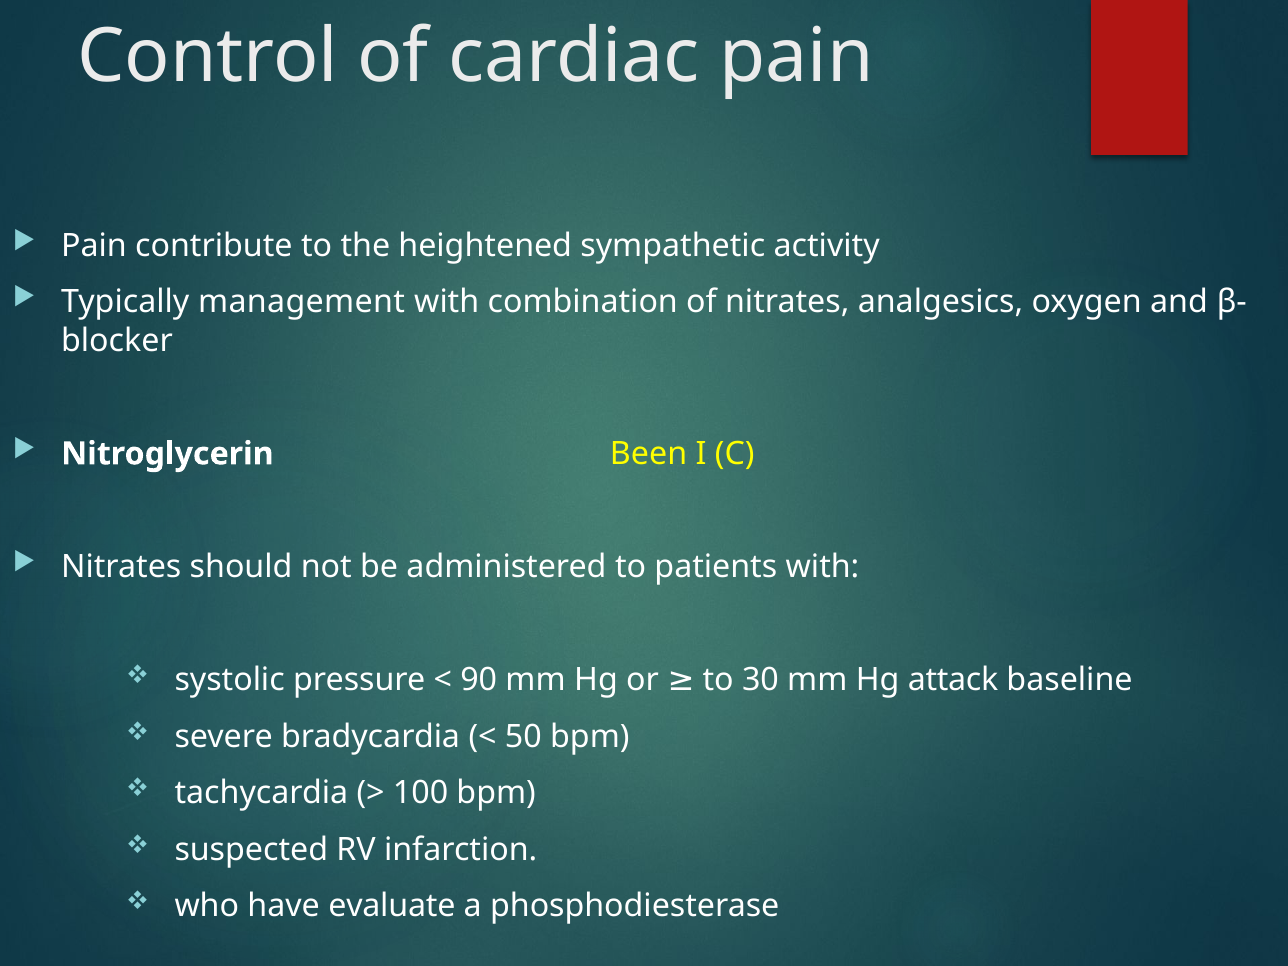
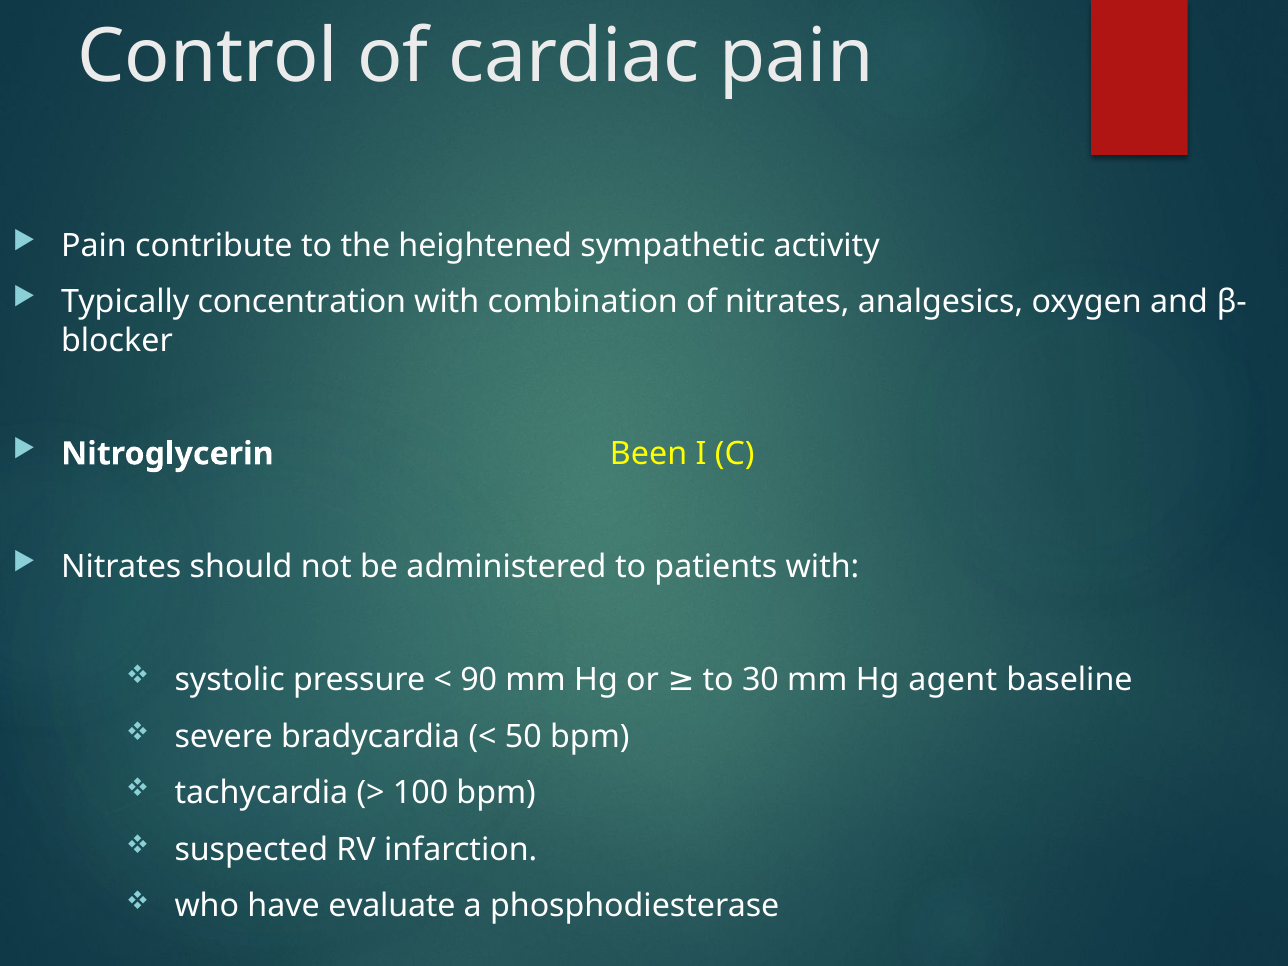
management: management -> concentration
attack: attack -> agent
